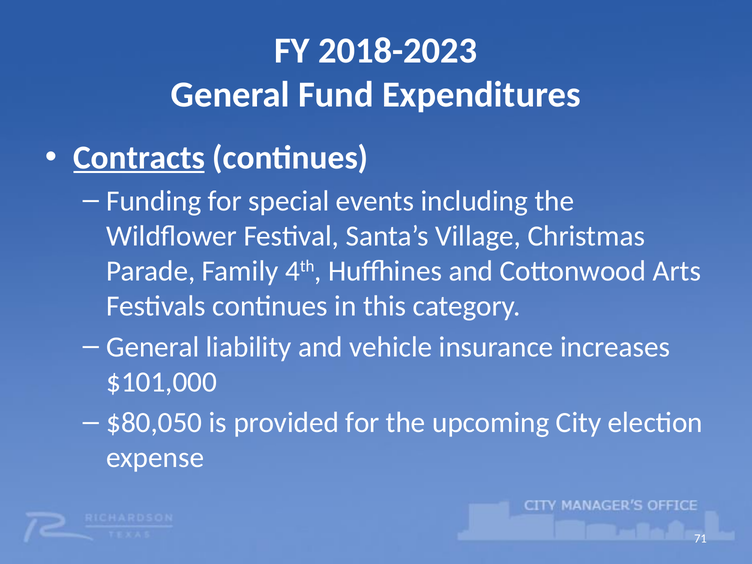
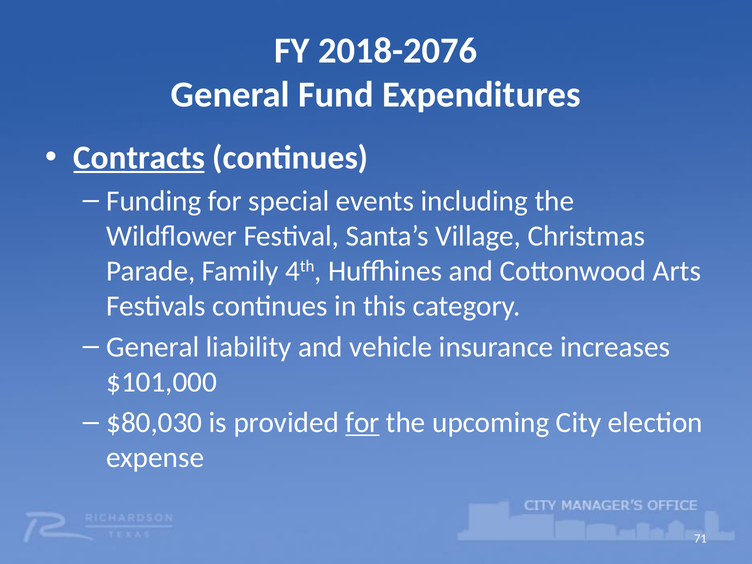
2018-2023: 2018-2023 -> 2018-2076
$80,050: $80,050 -> $80,030
for at (363, 423) underline: none -> present
